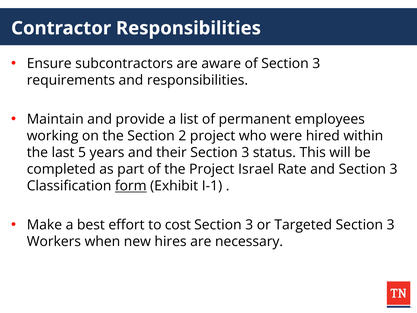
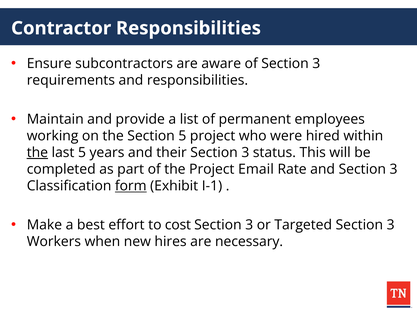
Section 2: 2 -> 5
the at (37, 152) underline: none -> present
Israel: Israel -> Email
